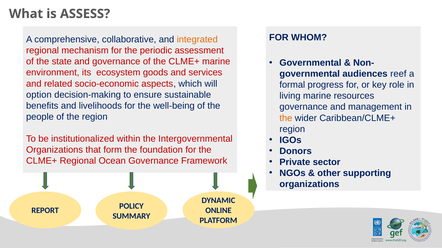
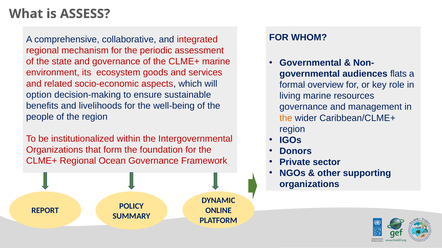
integrated colour: orange -> red
reef: reef -> flats
progress: progress -> overview
